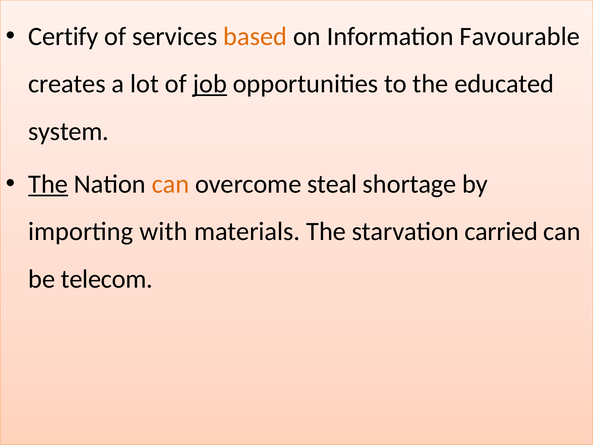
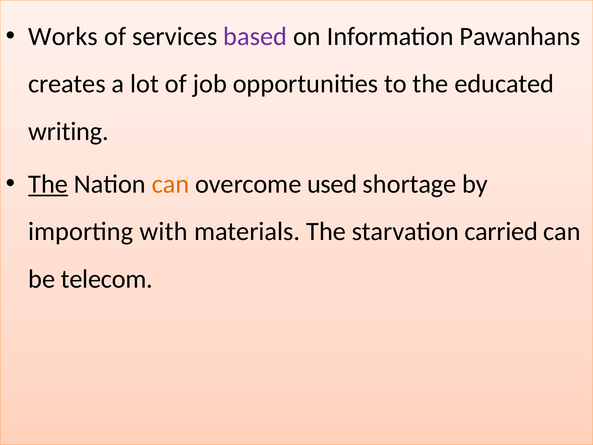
Certify: Certify -> Works
based colour: orange -> purple
Favourable: Favourable -> Pawanhans
job underline: present -> none
system: system -> writing
steal: steal -> used
